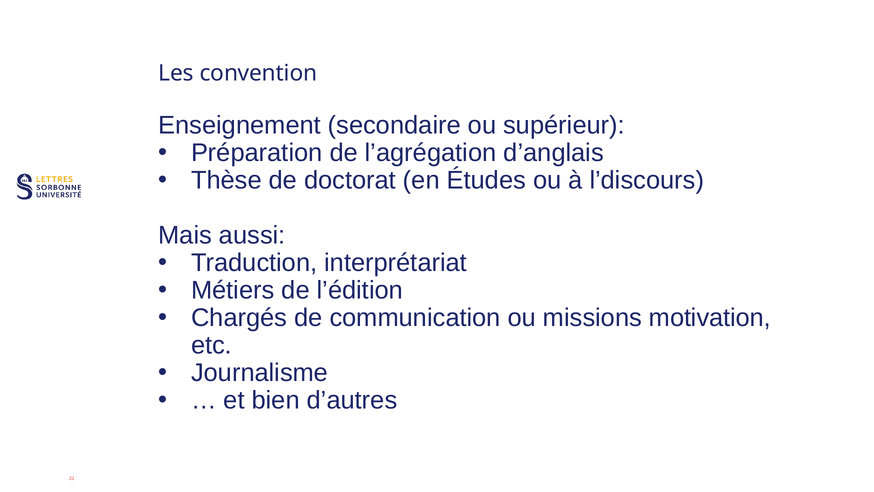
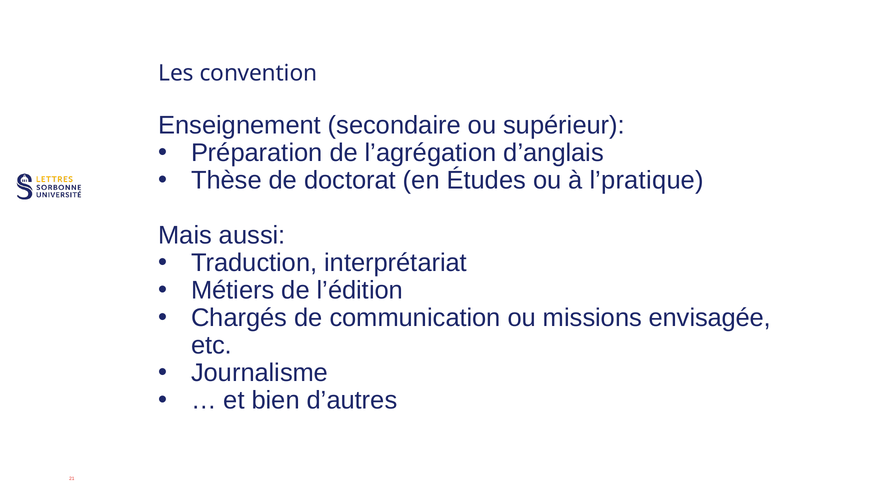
l’discours: l’discours -> l’pratique
motivation: motivation -> envisagée
